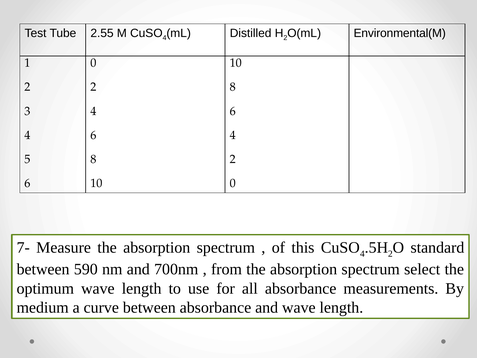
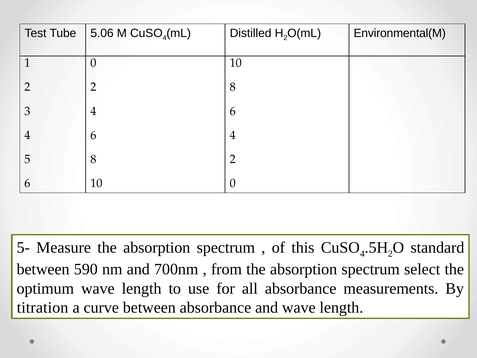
2.55: 2.55 -> 5.06
7-: 7- -> 5-
medium: medium -> titration
